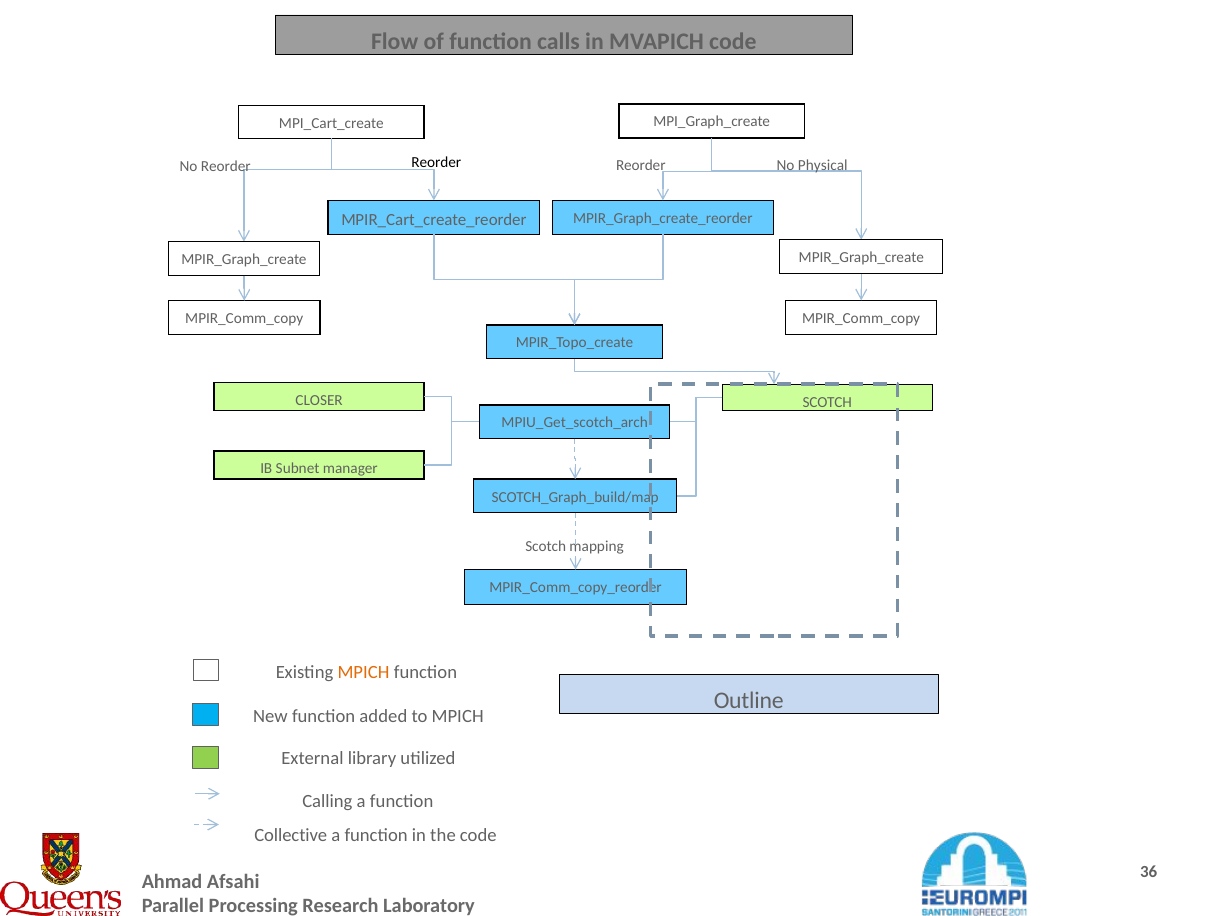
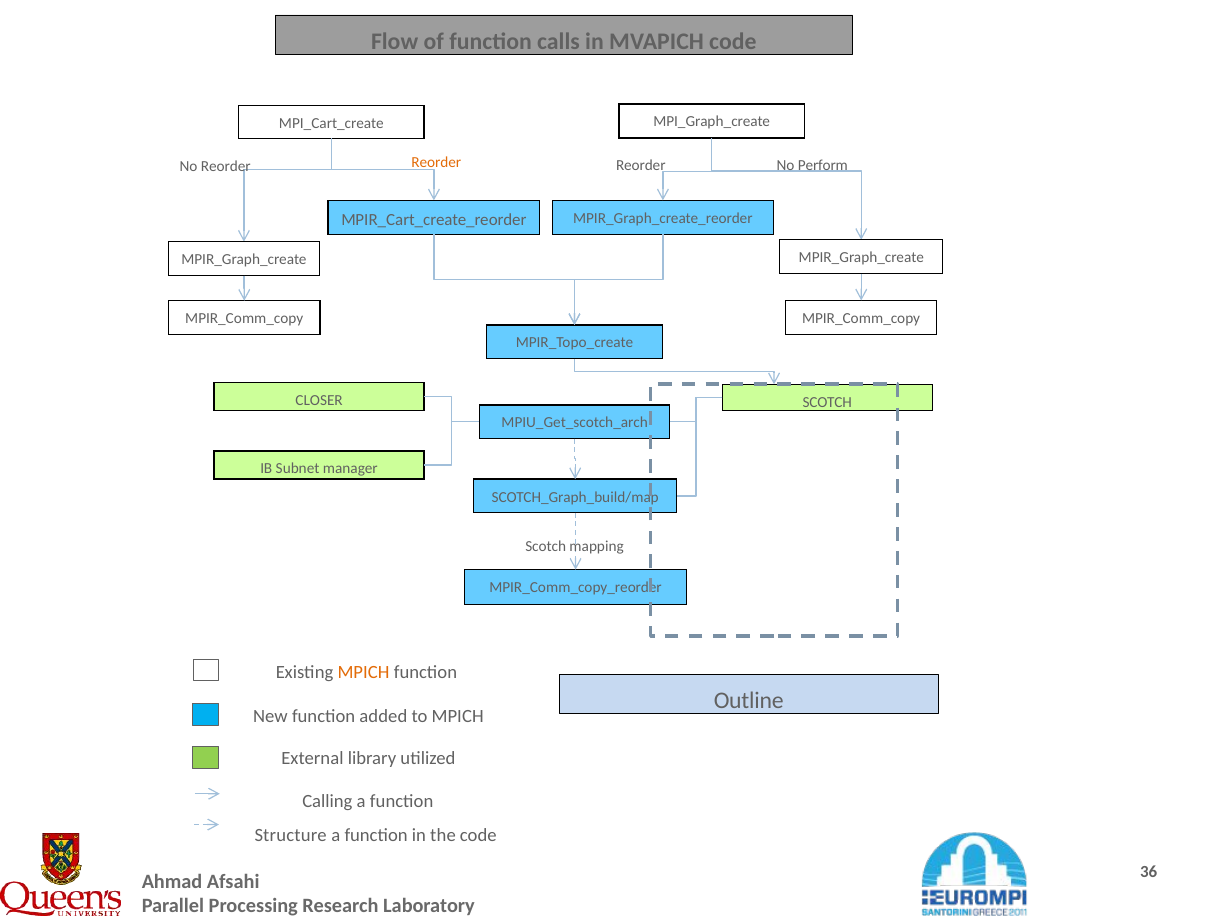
Reorder at (436, 163) colour: black -> orange
Physical: Physical -> Perform
Collective: Collective -> Structure
